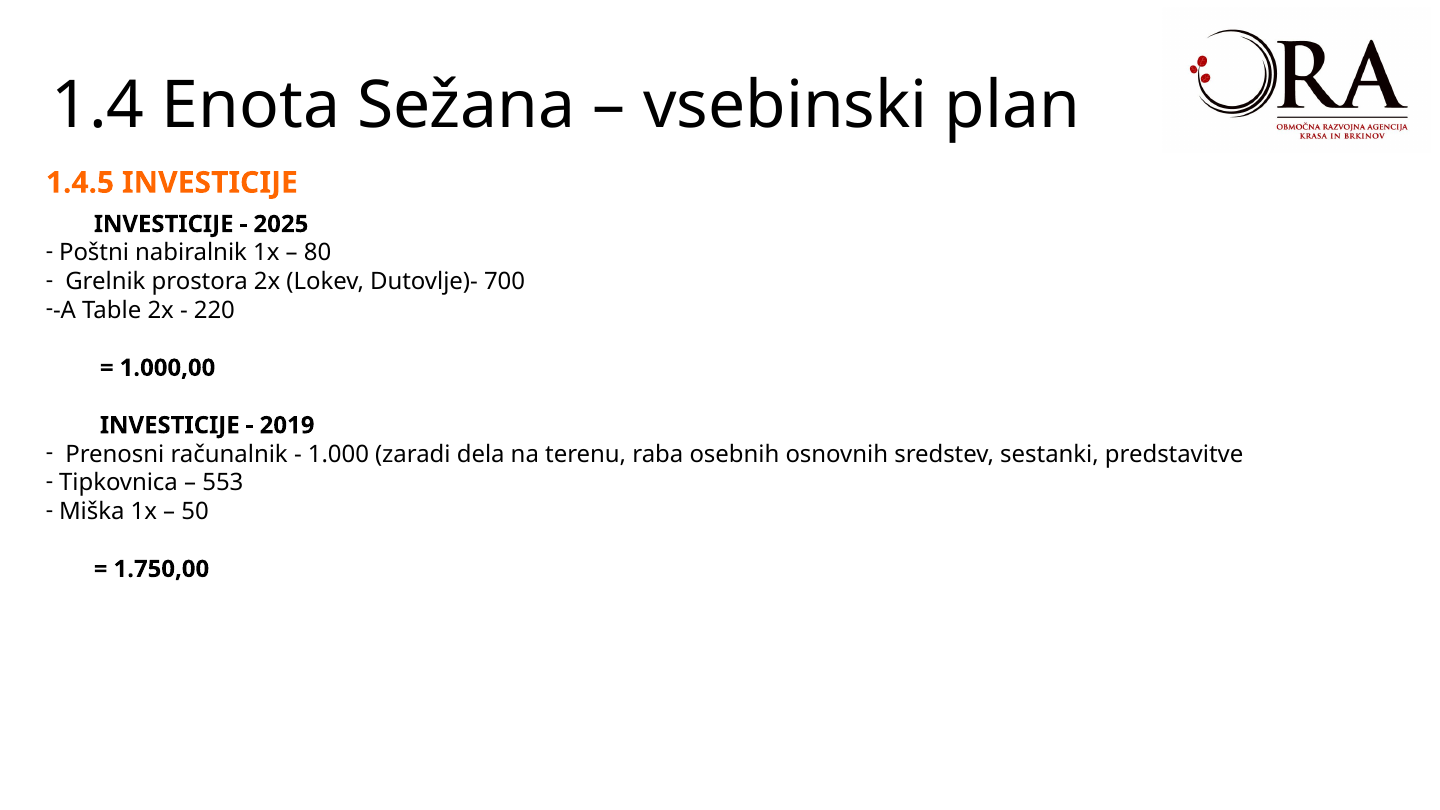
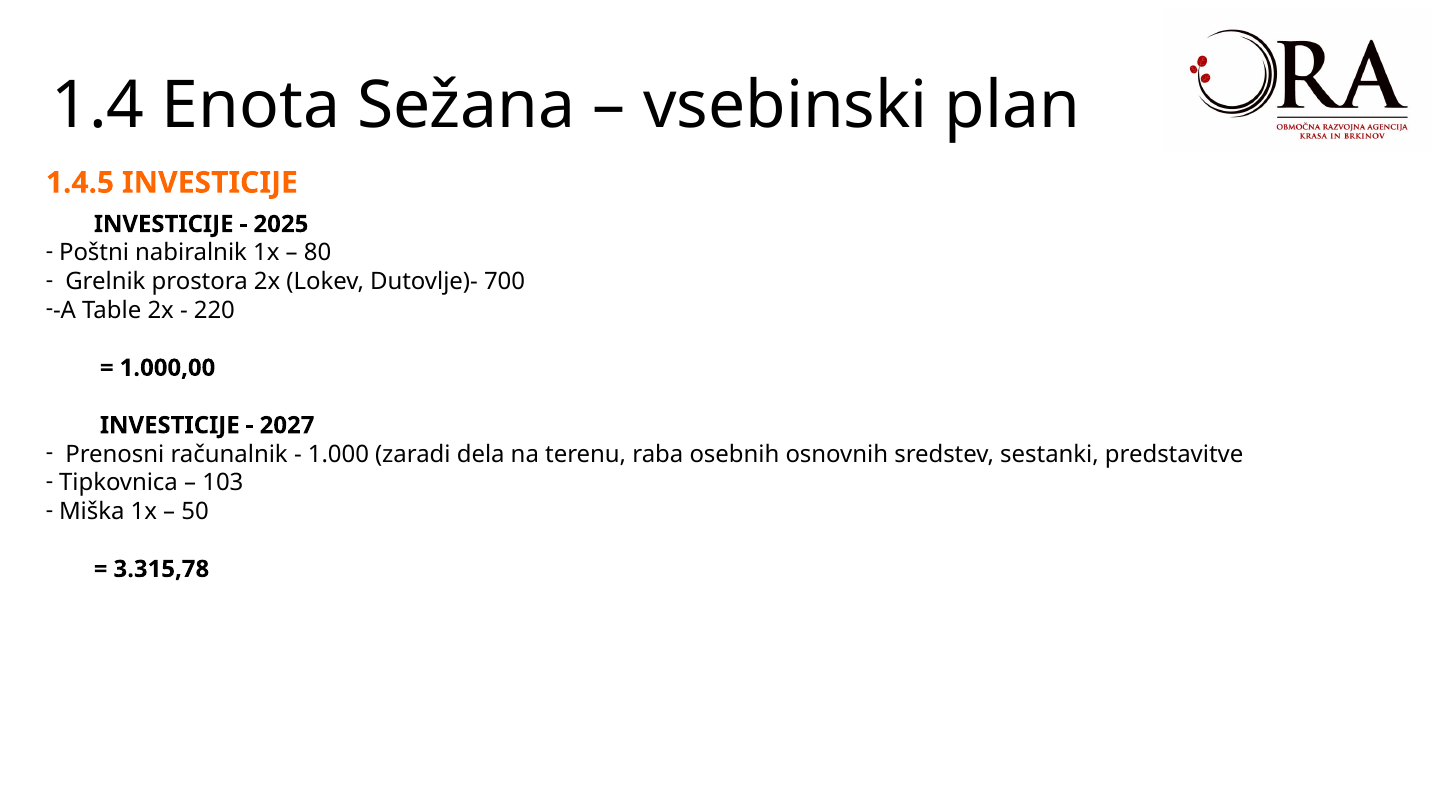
2019: 2019 -> 2027
553: 553 -> 103
1.750,00: 1.750,00 -> 3.315,78
